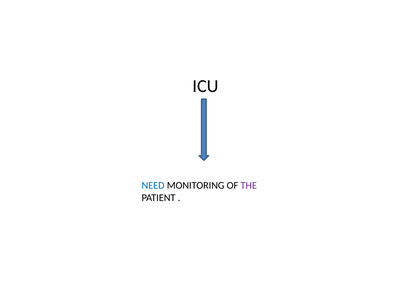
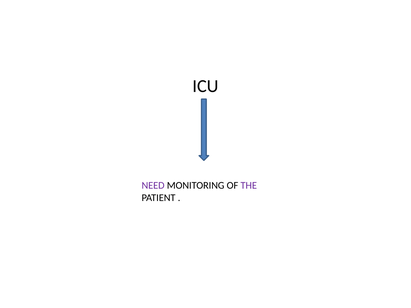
NEED colour: blue -> purple
